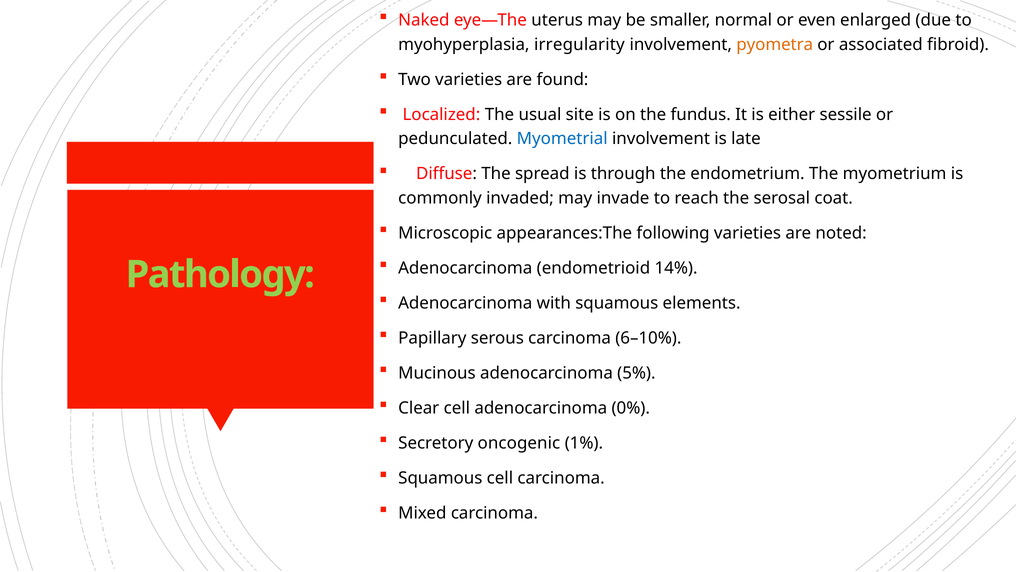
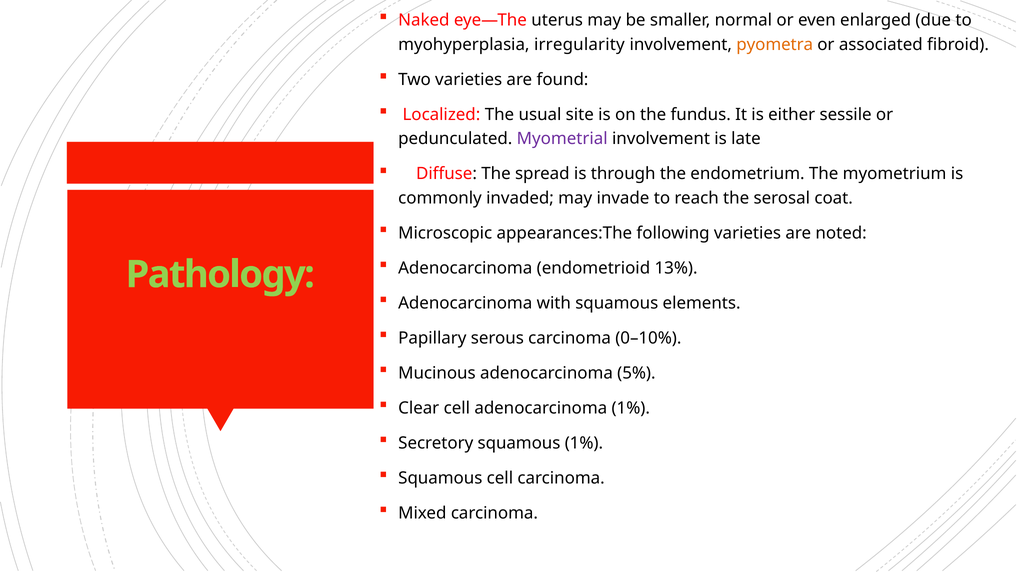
Myometrial colour: blue -> purple
14%: 14% -> 13%
6–10%: 6–10% -> 0–10%
adenocarcinoma 0%: 0% -> 1%
Secretory oncogenic: oncogenic -> squamous
